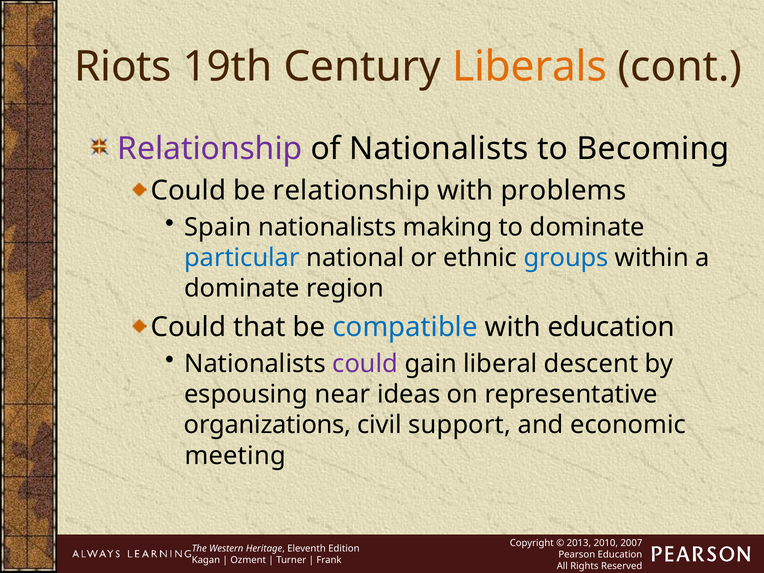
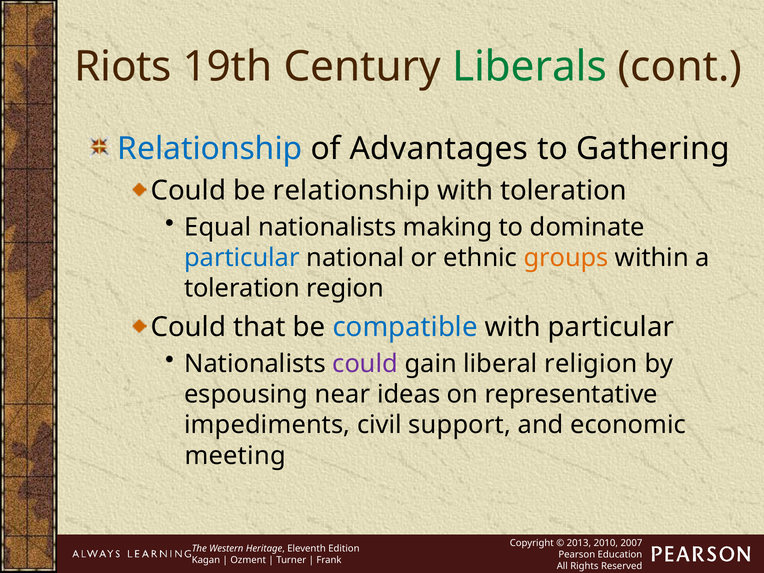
Liberals colour: orange -> green
Relationship at (210, 149) colour: purple -> blue
of Nationalists: Nationalists -> Advantages
Becoming: Becoming -> Gathering
with problems: problems -> toleration
Spain: Spain -> Equal
groups colour: blue -> orange
dominate at (242, 289): dominate -> toleration
with education: education -> particular
descent: descent -> religion
organizations: organizations -> impediments
